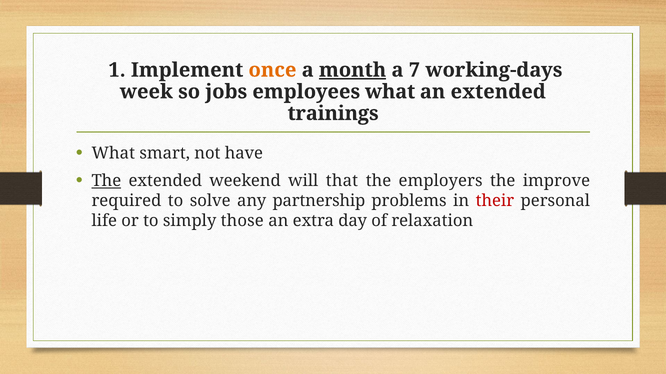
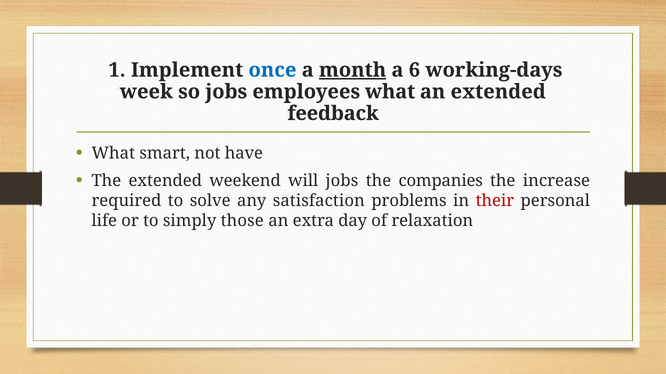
once colour: orange -> blue
7: 7 -> 6
trainings: trainings -> feedback
The at (106, 181) underline: present -> none
will that: that -> jobs
employers: employers -> companies
improve: improve -> increase
partnership: partnership -> satisfaction
